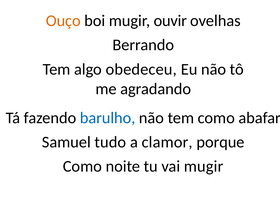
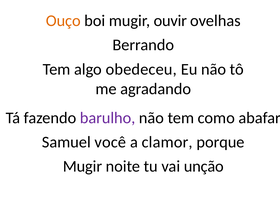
barulho colour: blue -> purple
tudo: tudo -> você
Como at (82, 166): Como -> Mugir
vai mugir: mugir -> unção
